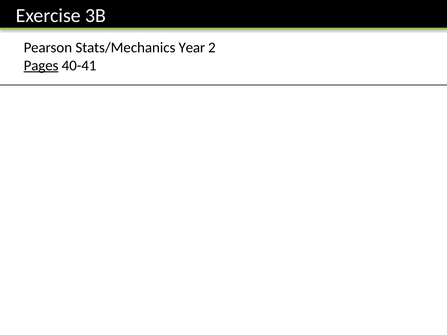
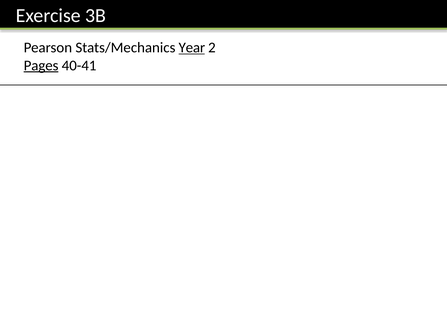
Year underline: none -> present
